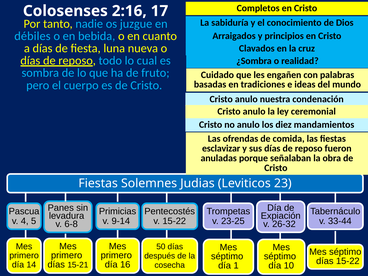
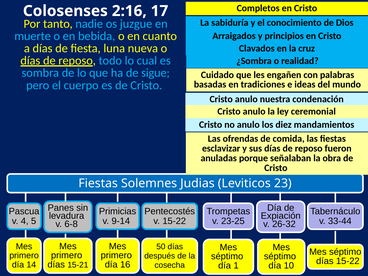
débiles: débiles -> muerte
fruto: fruto -> sigue
